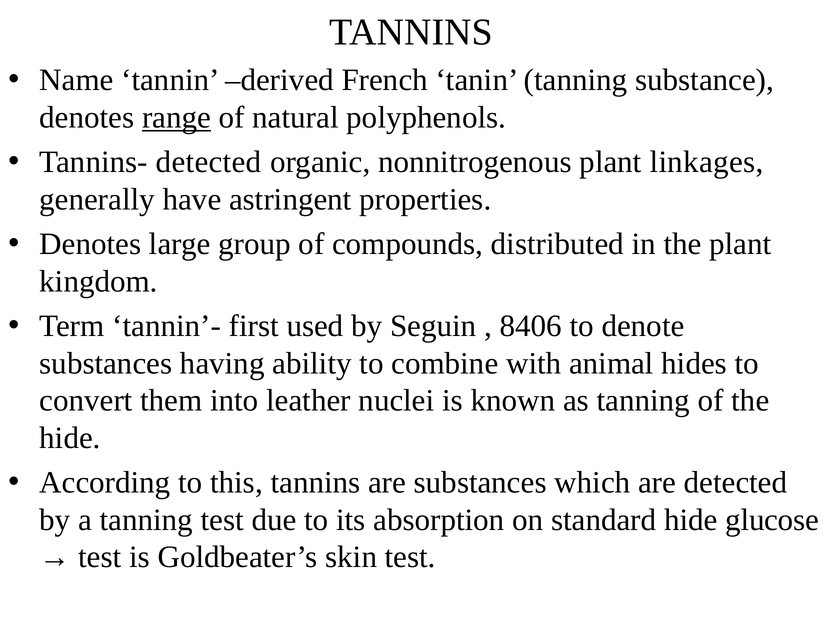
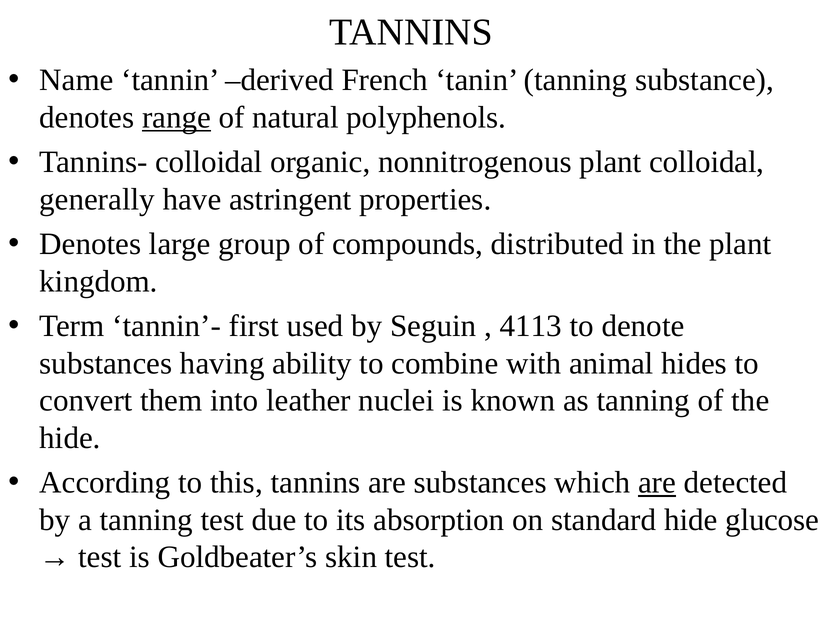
Tannins- detected: detected -> colloidal
plant linkages: linkages -> colloidal
8406: 8406 -> 4113
are at (657, 483) underline: none -> present
